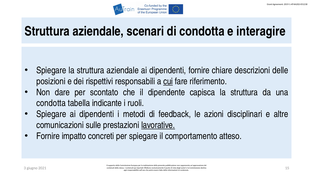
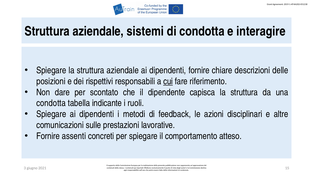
scenari: scenari -> sistemi
lavorative underline: present -> none
impatto: impatto -> assenti
